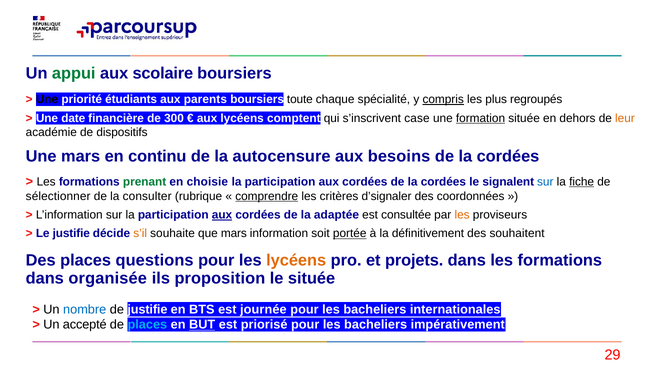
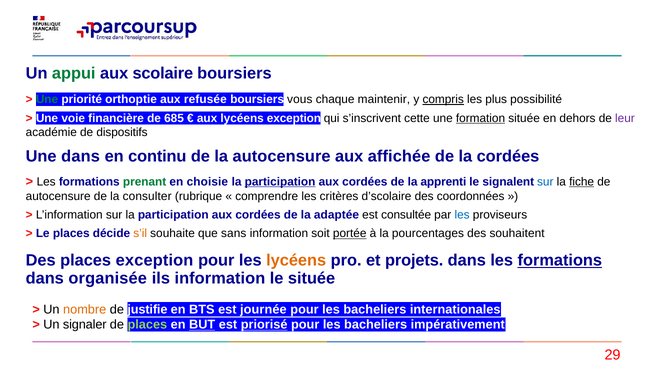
Une at (47, 99) colour: black -> green
étudiants: étudiants -> orthoptie
parents: parents -> refusée
toute: toute -> vous
spécialité: spécialité -> maintenir
regroupés: regroupés -> possibilité
date: date -> voie
300: 300 -> 685
lycéens comptent: comptent -> exception
case: case -> cette
leur colour: orange -> purple
Une mars: mars -> dans
besoins: besoins -> affichée
participation at (280, 182) underline: none -> present
cordées de la cordées: cordées -> apprenti
sélectionner at (58, 196): sélectionner -> autocensure
comprendre underline: present -> none
d’signaler: d’signaler -> d’scolaire
aux at (222, 215) underline: present -> none
les at (462, 215) colour: orange -> blue
Le justifie: justifie -> places
que mars: mars -> sans
définitivement: définitivement -> pourcentages
places questions: questions -> exception
formations at (560, 260) underline: none -> present
ils proposition: proposition -> information
nombre colour: blue -> orange
accepté: accepté -> signaler
places at (147, 325) colour: light blue -> light green
priorisé underline: none -> present
